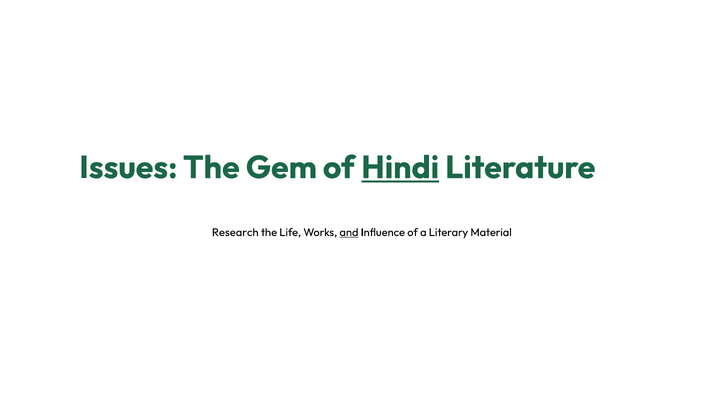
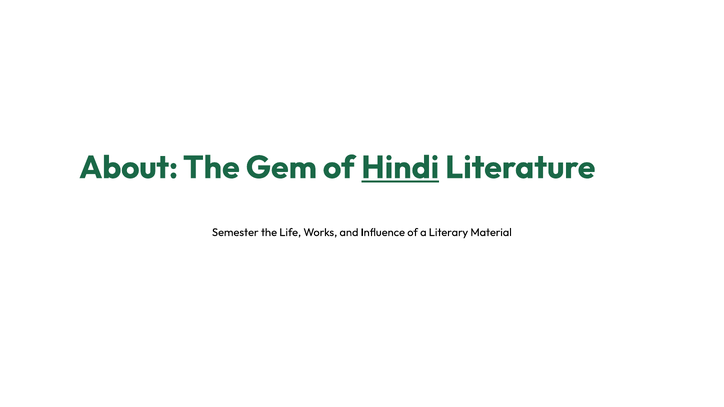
Issues: Issues -> About
Research: Research -> Semester
and underline: present -> none
